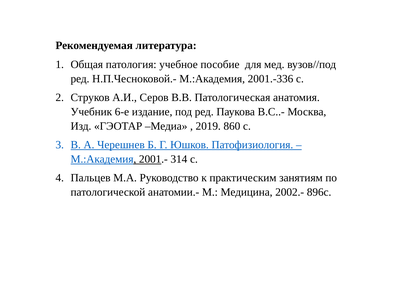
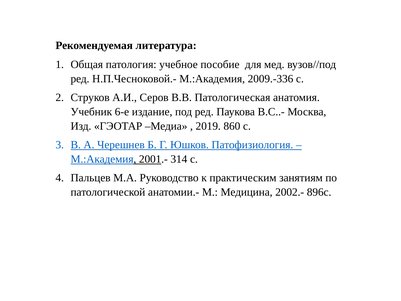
2001.-336: 2001.-336 -> 2009.-336
